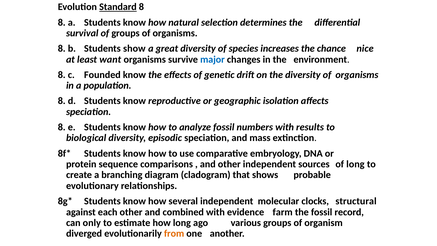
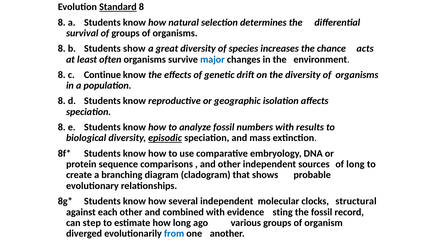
nice: nice -> acts
want: want -> often
Founded: Founded -> Continue
episodic underline: none -> present
farm: farm -> sting
only: only -> step
from colour: orange -> blue
